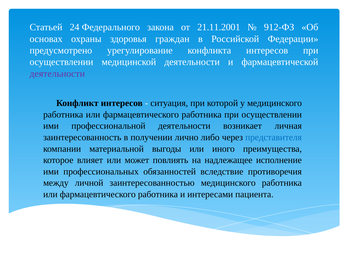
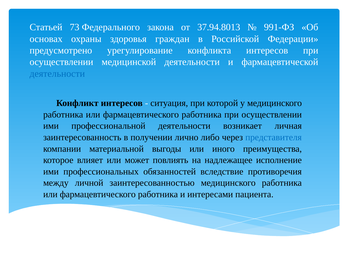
24: 24 -> 73
21.11.2001: 21.11.2001 -> 37.94.8013
912-ФЗ: 912-ФЗ -> 991-ФЗ
деятельности at (57, 74) colour: purple -> blue
